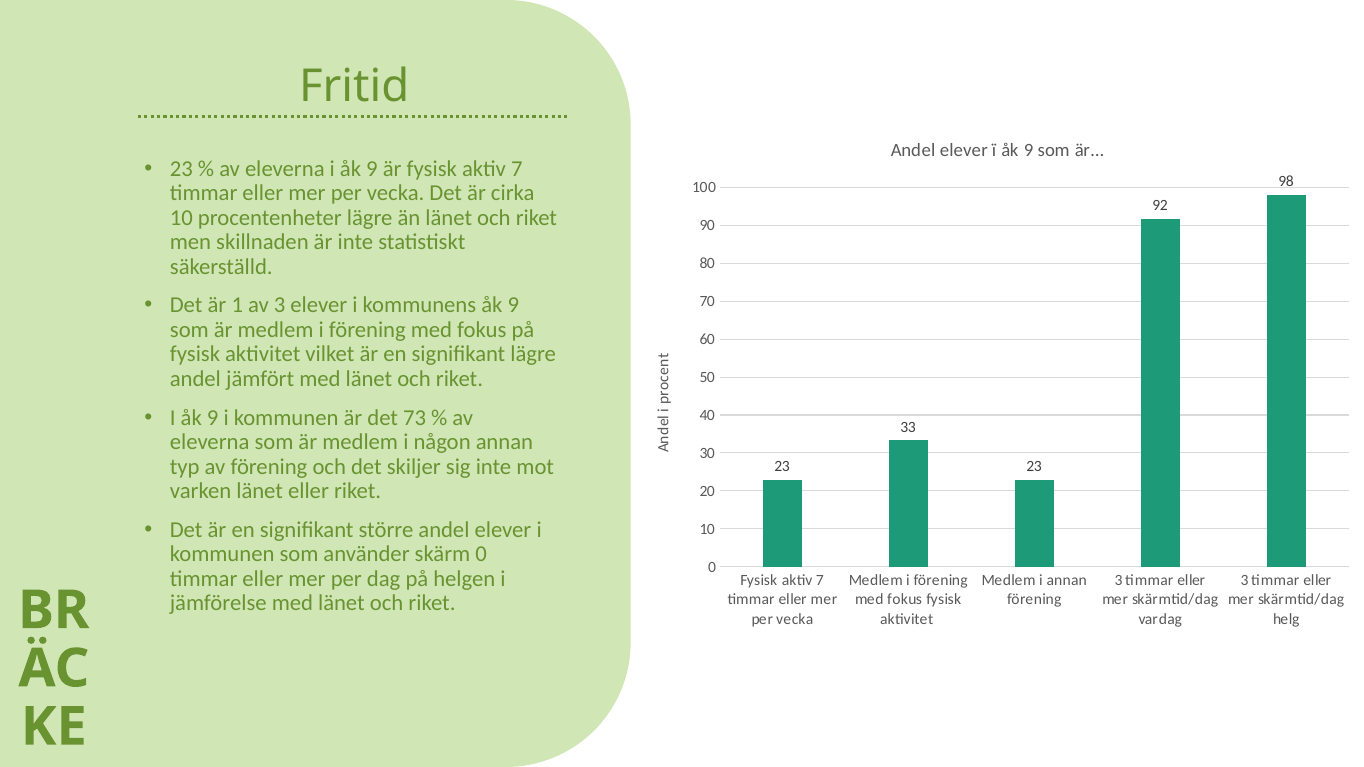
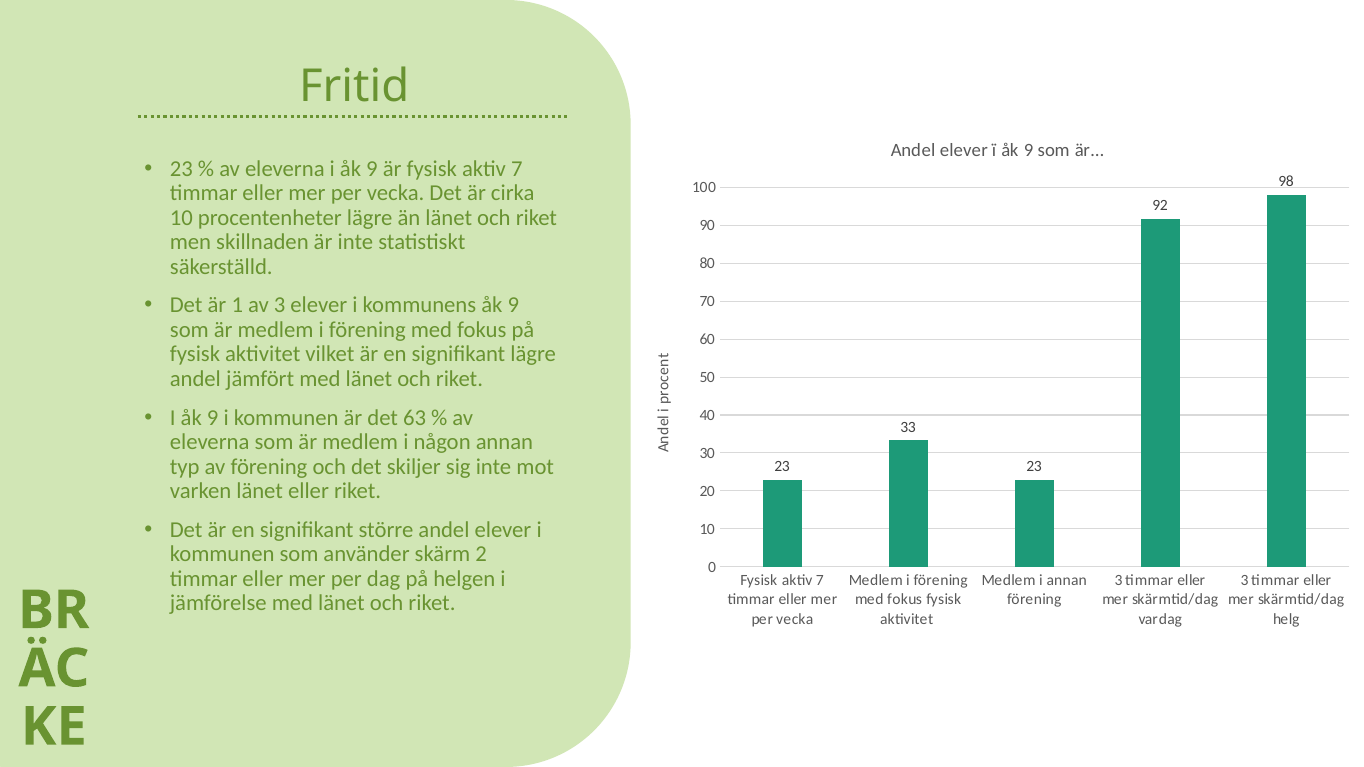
73: 73 -> 63
skärm 0: 0 -> 2
